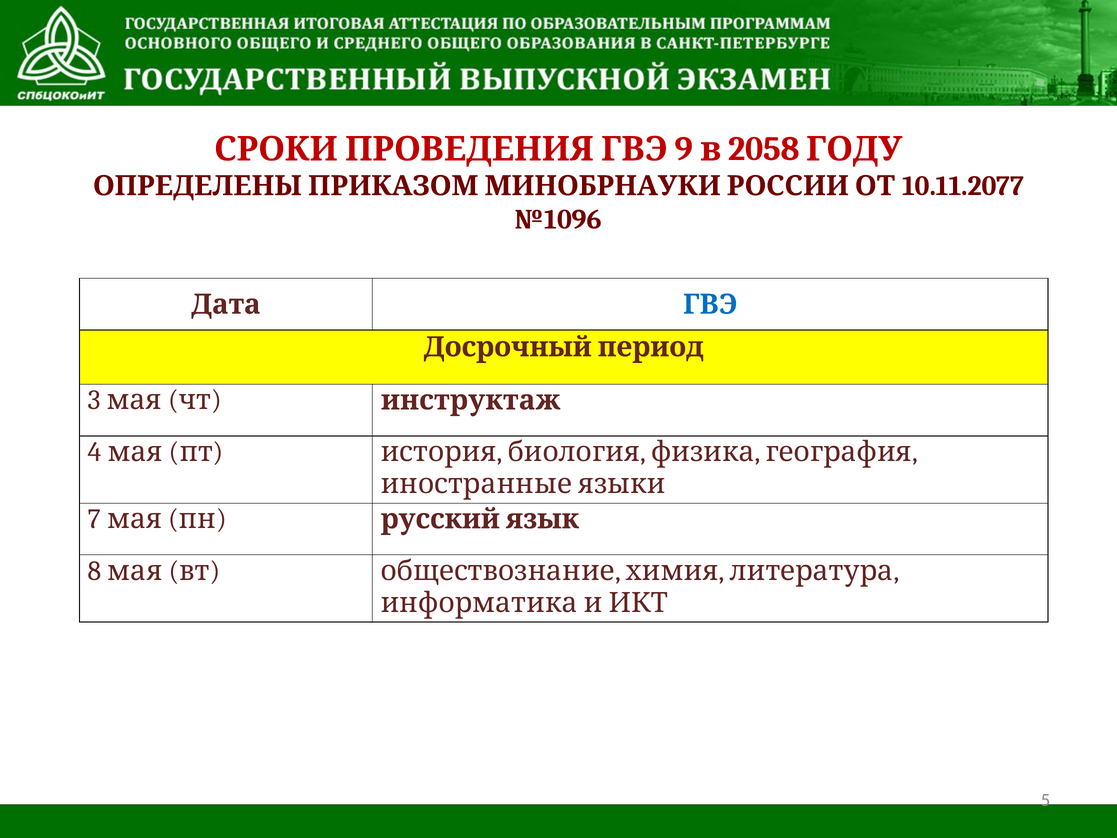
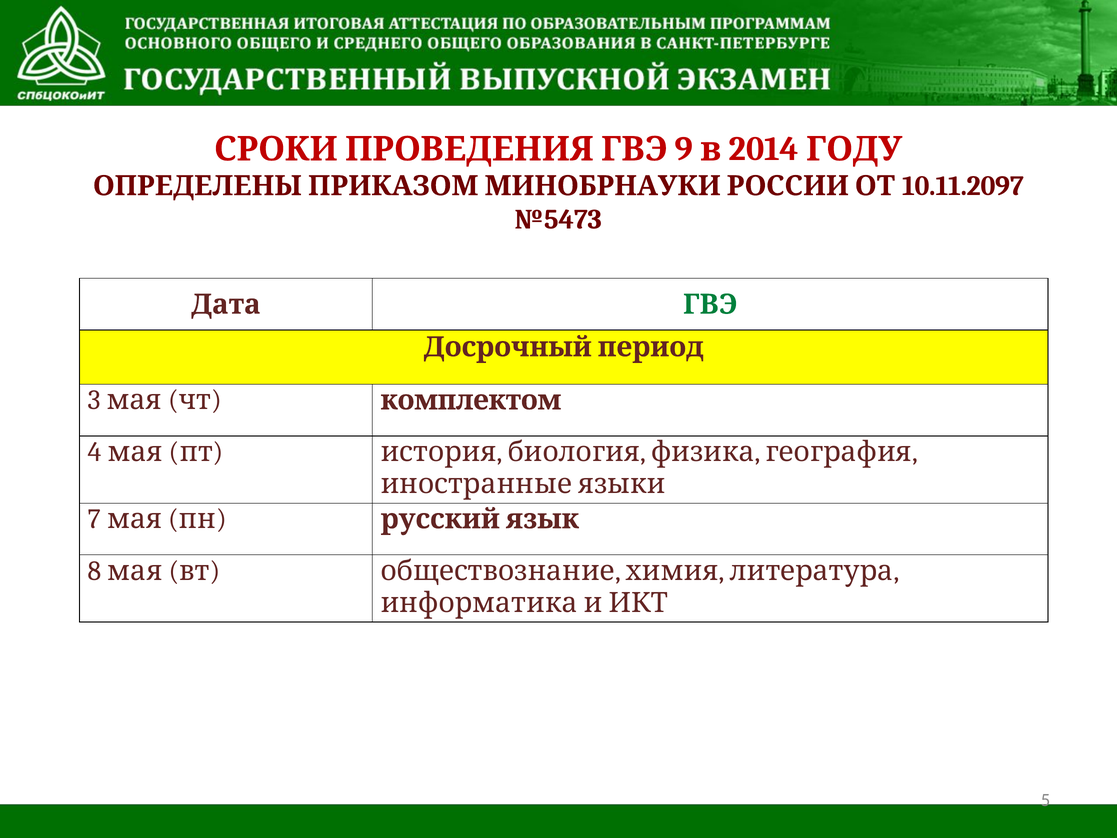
2058: 2058 -> 2014
10.11.2077: 10.11.2077 -> 10.11.2097
№1096: №1096 -> №5473
ГВЭ colour: blue -> green
инструктаж: инструктаж -> комплектом
